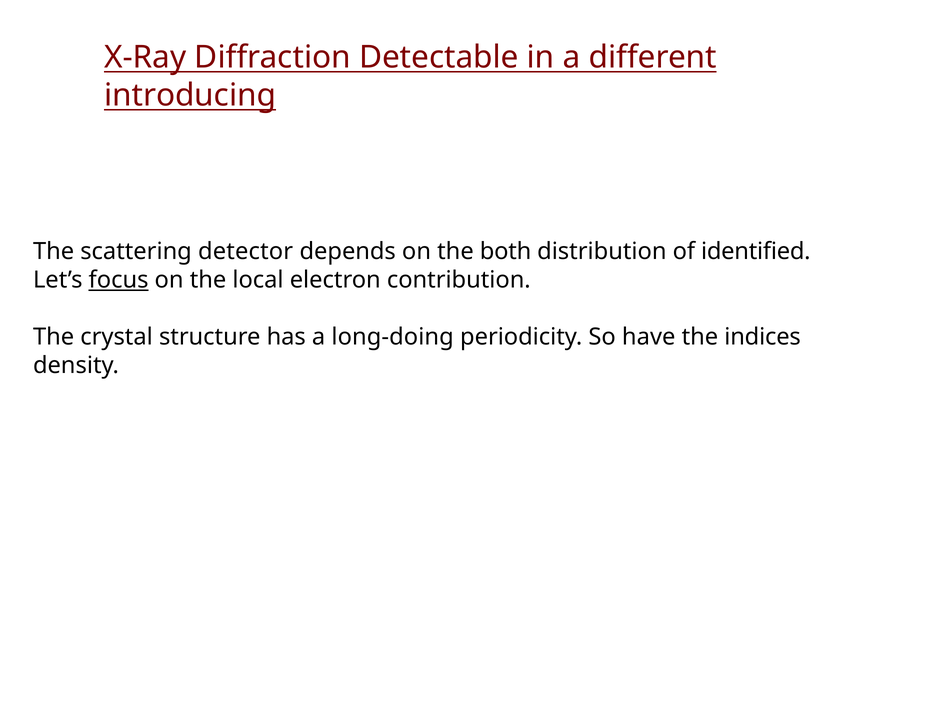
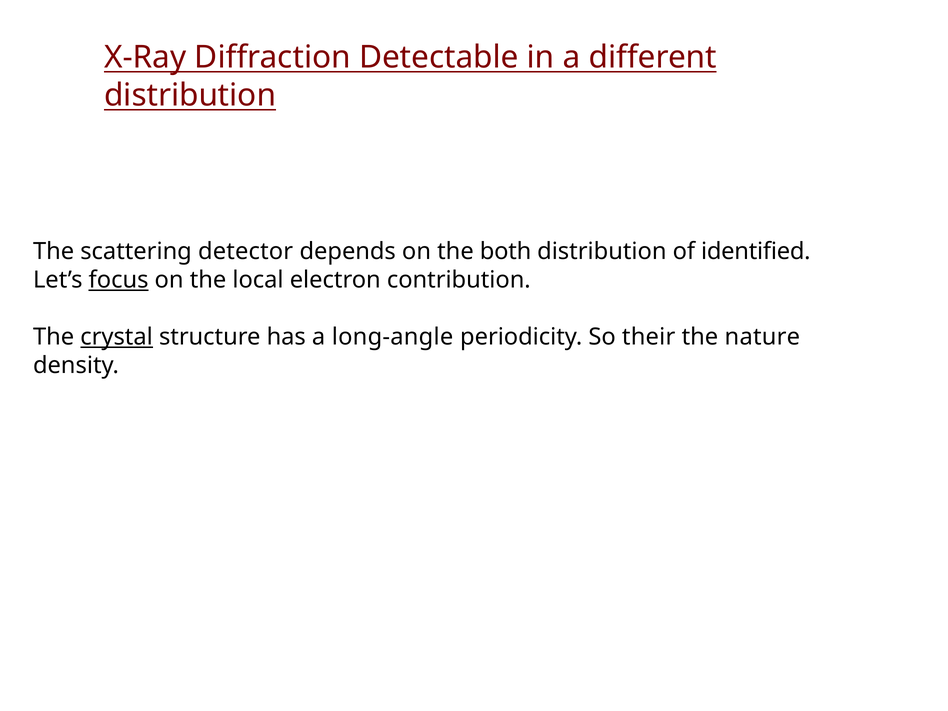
introducing at (190, 95): introducing -> distribution
crystal underline: none -> present
long-doing: long-doing -> long-angle
have: have -> their
indices: indices -> nature
